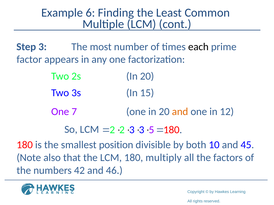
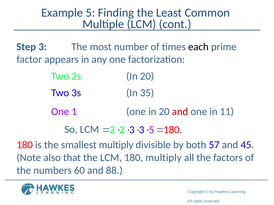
Example 6: 6 -> 5
15: 15 -> 35
7: 7 -> 1
and at (180, 112) colour: orange -> red
12: 12 -> 11
smallest position: position -> multiply
10: 10 -> 57
42: 42 -> 60
46: 46 -> 88
